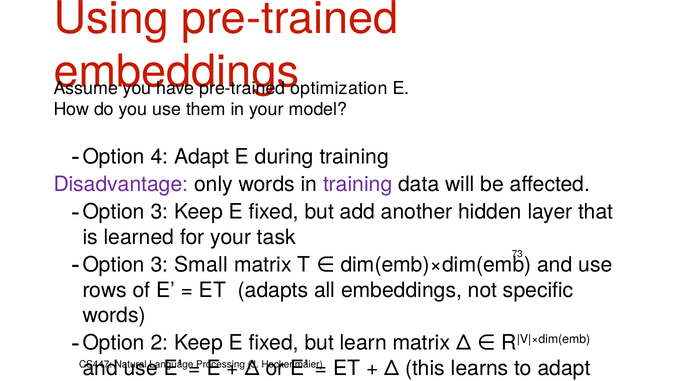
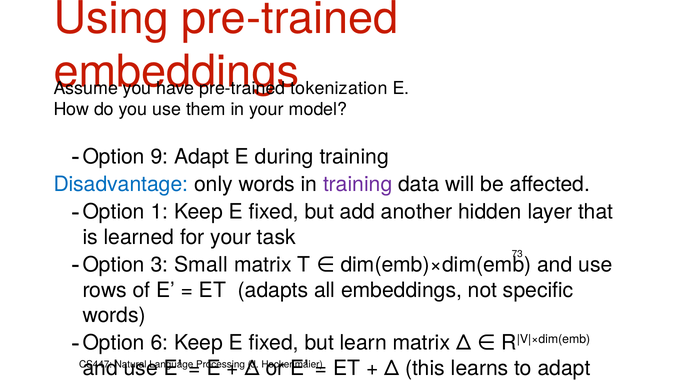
optimization: optimization -> tokenization
4: 4 -> 9
Disadvantage colour: purple -> blue
3 at (159, 212): 3 -> 1
2: 2 -> 6
